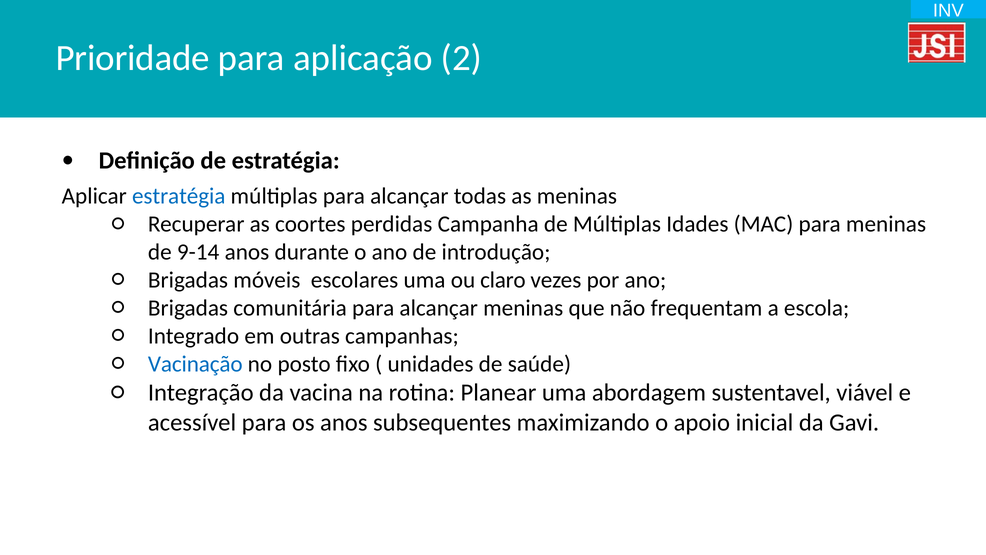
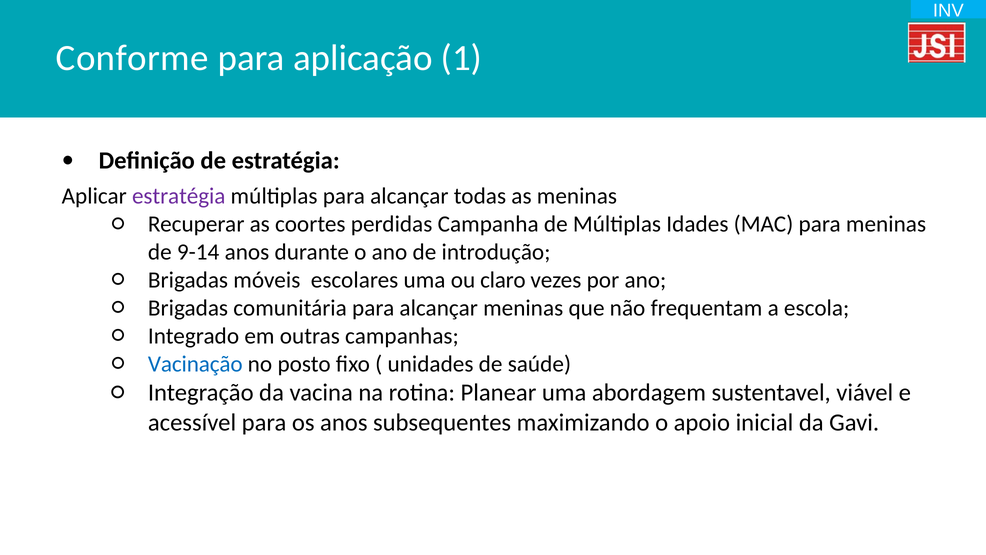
Prioridade: Prioridade -> Conforme
2: 2 -> 1
estratégia at (179, 196) colour: blue -> purple
